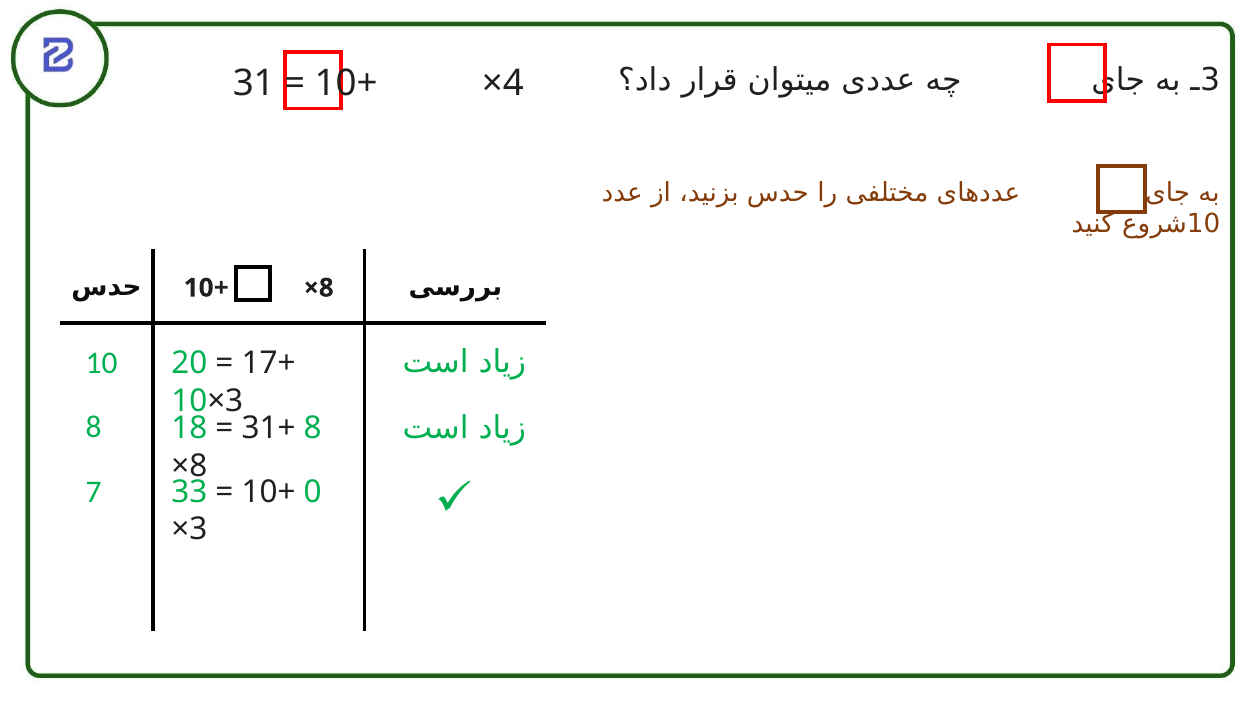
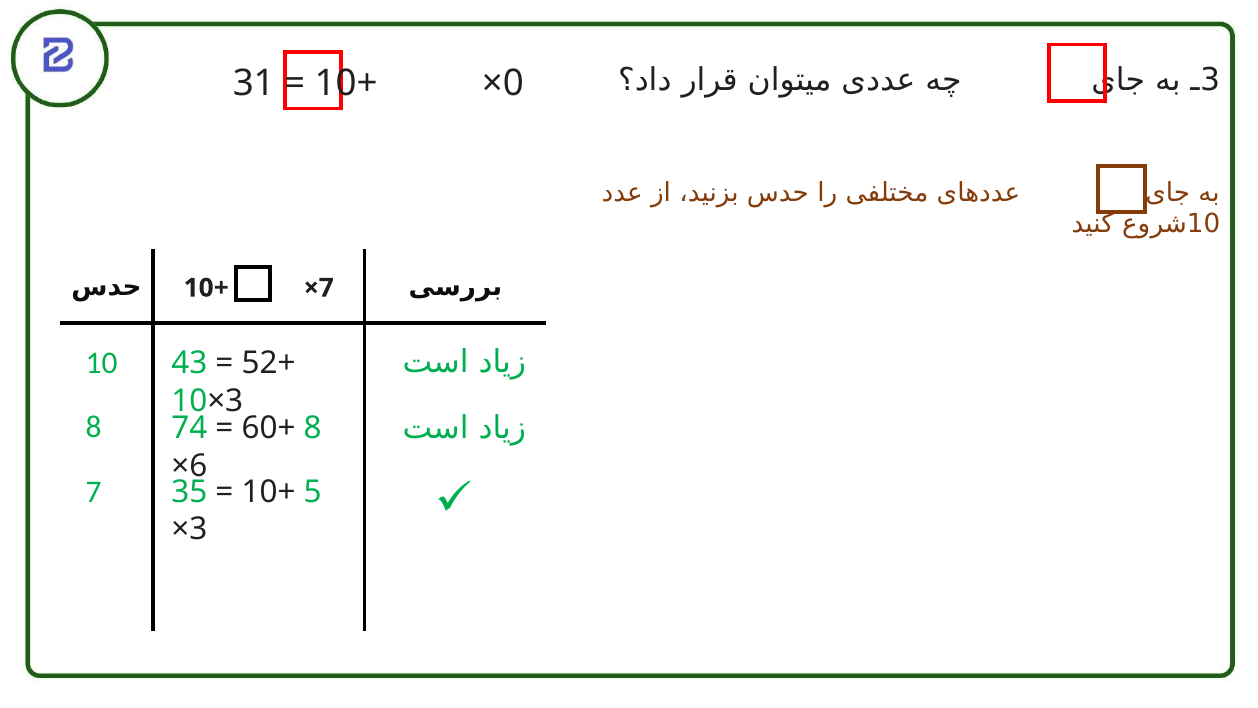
×4: ×4 -> ×0
10+ ×8: ×8 -> ×7
20: 20 -> 43
17+: 17+ -> 52+
18: 18 -> 74
31+: 31+ -> 60+
×8 at (189, 466): ×8 -> ×6
33: 33 -> 35
0: 0 -> 5
